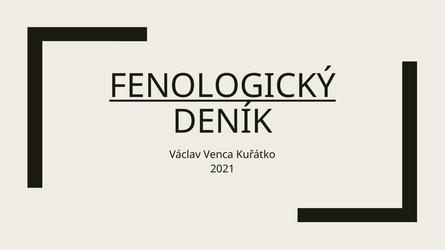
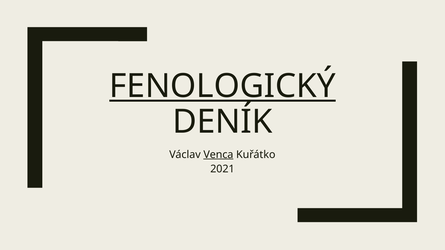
Venca underline: none -> present
